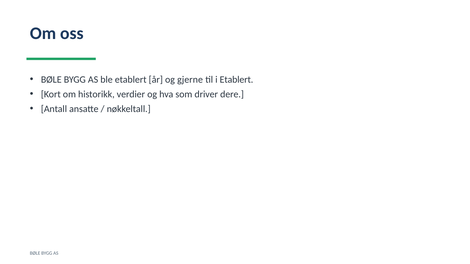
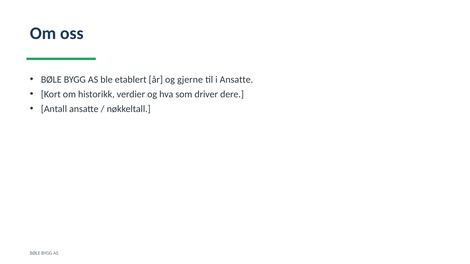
i Etablert: Etablert -> Ansatte
